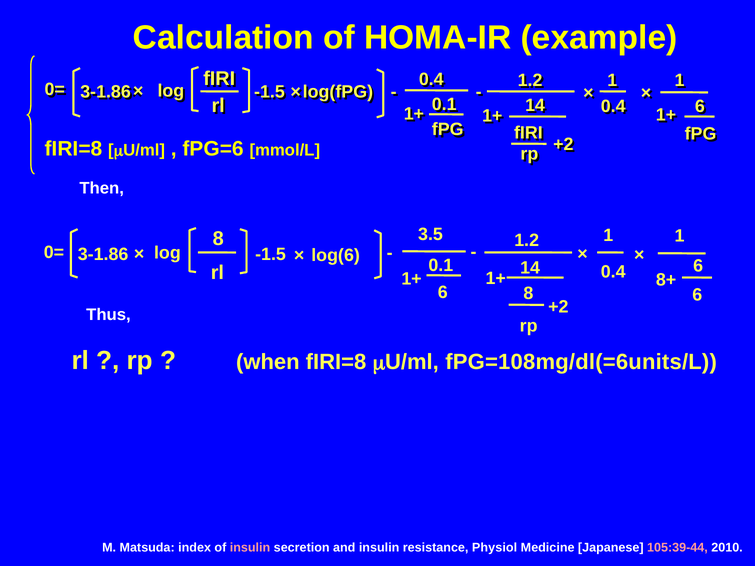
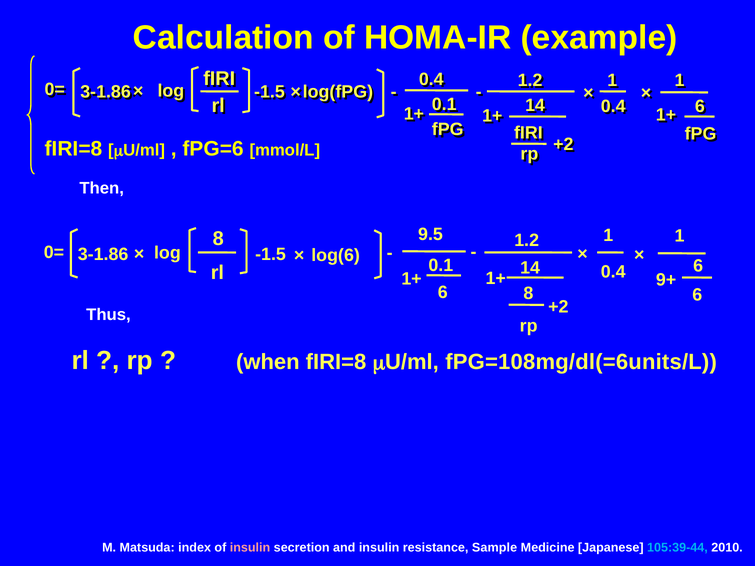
3.5: 3.5 -> 9.5
8+: 8+ -> 9+
Physiol: Physiol -> Sample
105:39-44 colour: pink -> light blue
